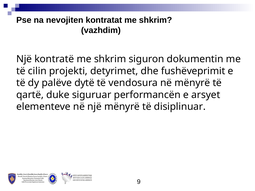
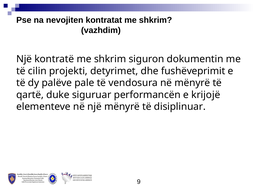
dytë: dytë -> pale
arsyet: arsyet -> krijojë
